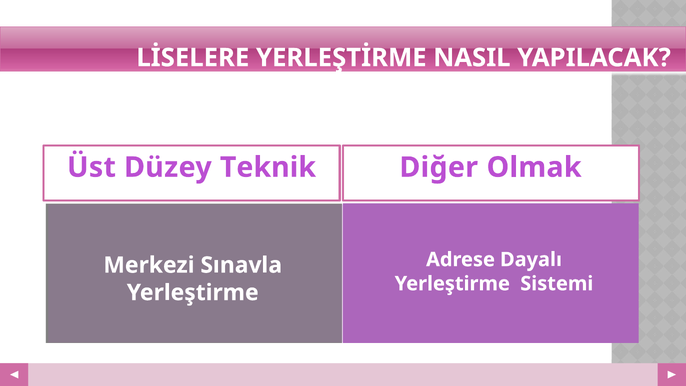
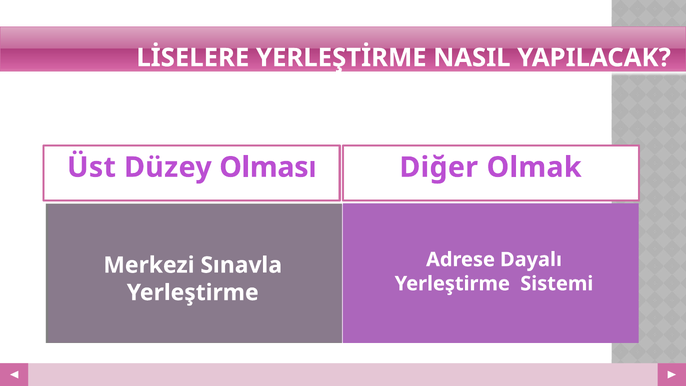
Teknik: Teknik -> Olması
